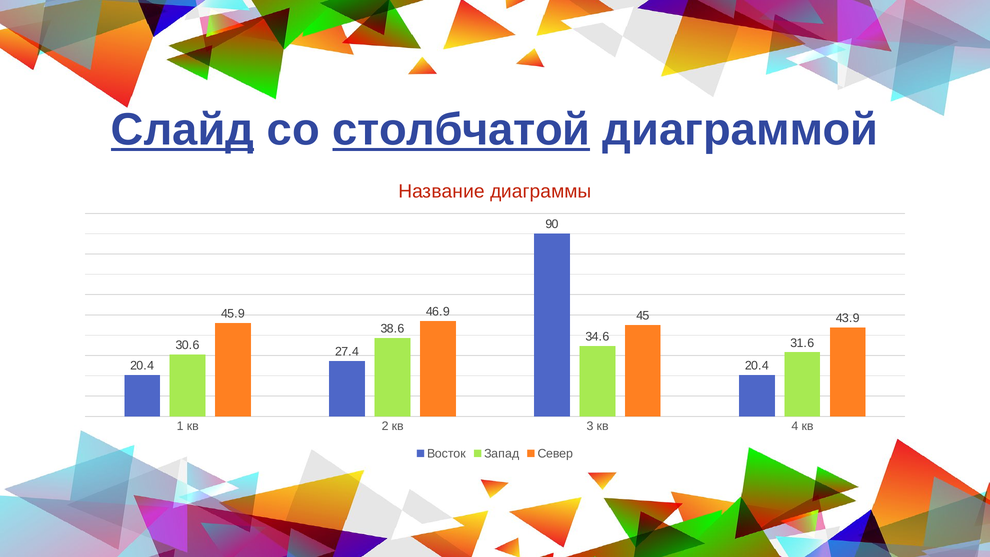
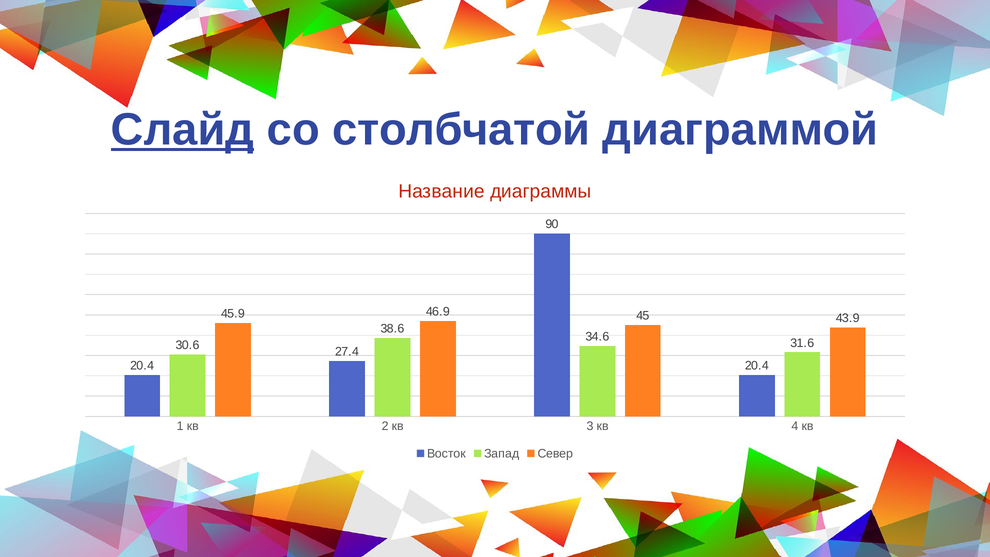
столбчатой underline: present -> none
